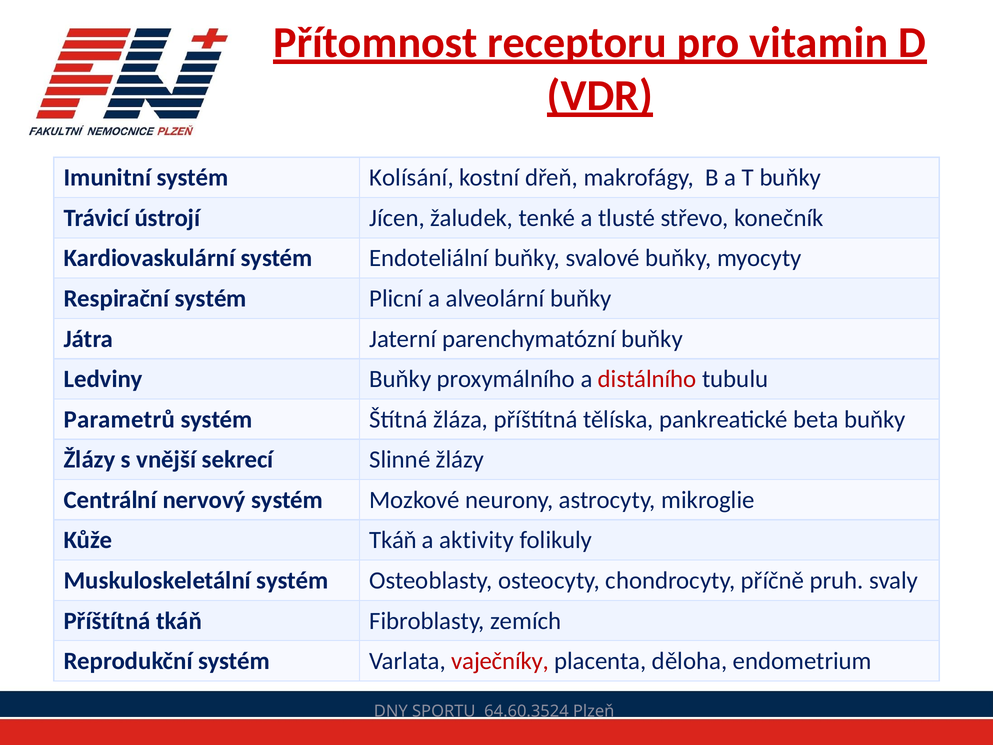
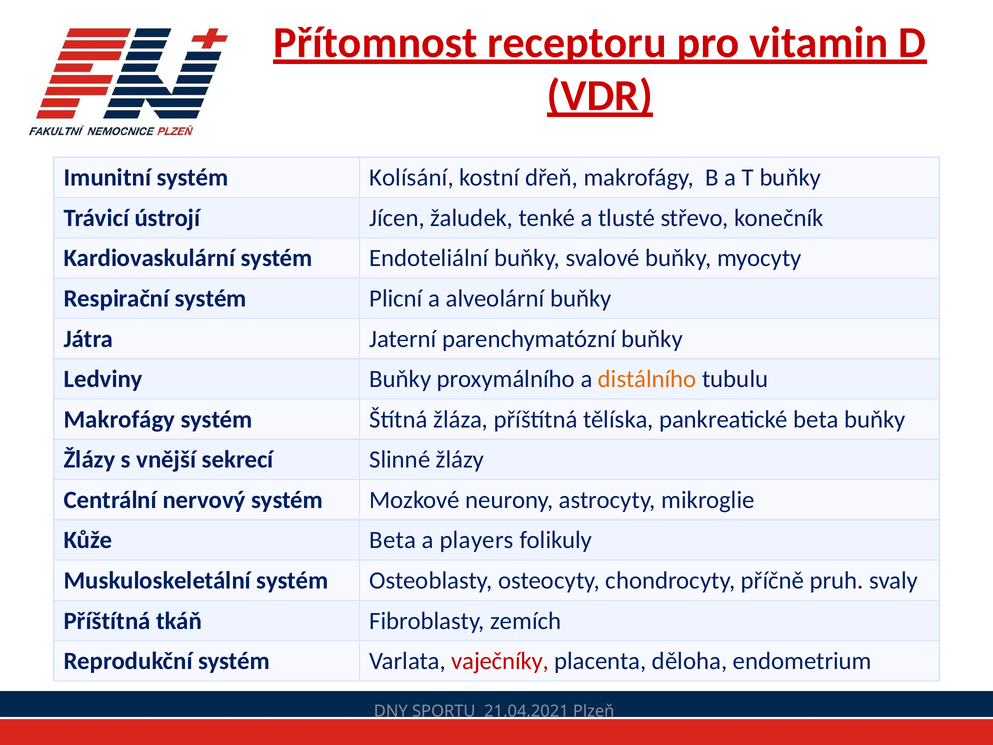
distálního colour: red -> orange
Parametrů at (119, 419): Parametrů -> Makrofágy
Kůže Tkáň: Tkáň -> Beta
aktivity: aktivity -> players
64.60.3524: 64.60.3524 -> 21.04.2021
